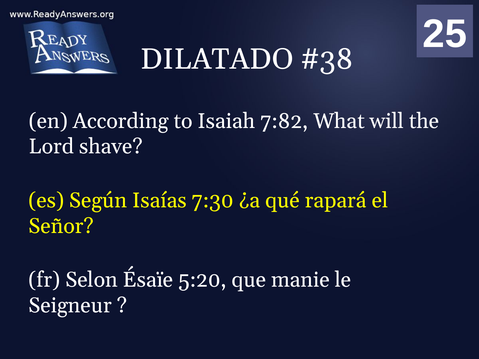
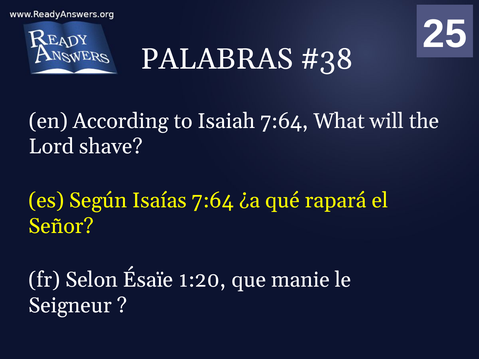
DILATADO: DILATADO -> PALABRAS
Isaiah 7:82: 7:82 -> 7:64
Isaías 7:30: 7:30 -> 7:64
5:20: 5:20 -> 1:20
